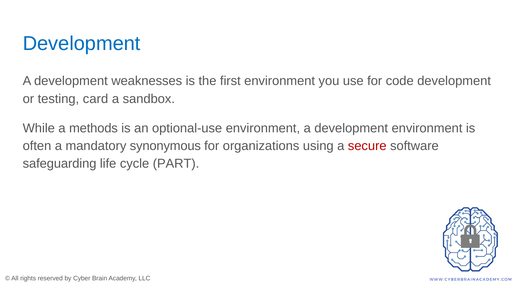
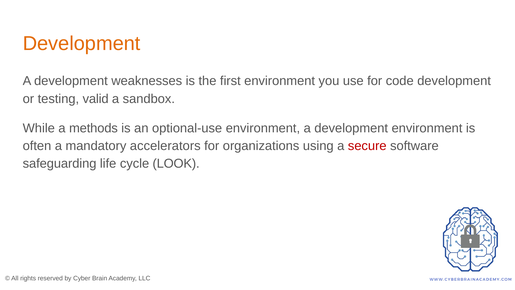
Development at (82, 44) colour: blue -> orange
card: card -> valid
synonymous: synonymous -> accelerators
PART: PART -> LOOK
